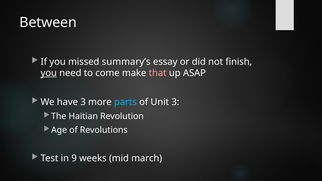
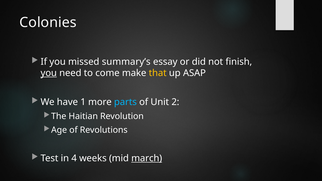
Between: Between -> Colonies
that colour: pink -> yellow
have 3: 3 -> 1
Unit 3: 3 -> 2
9: 9 -> 4
march underline: none -> present
